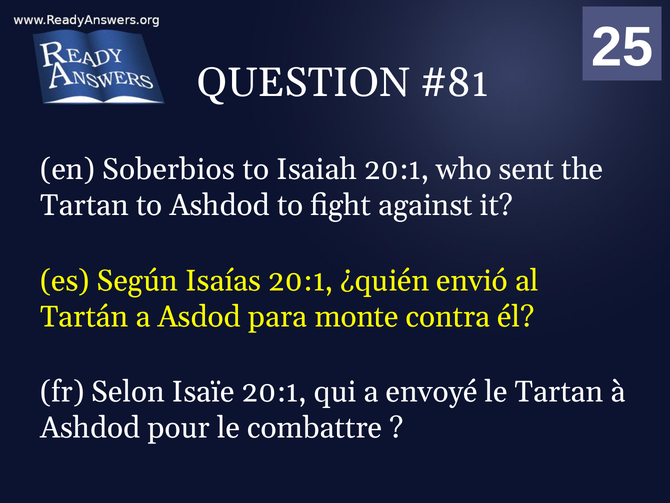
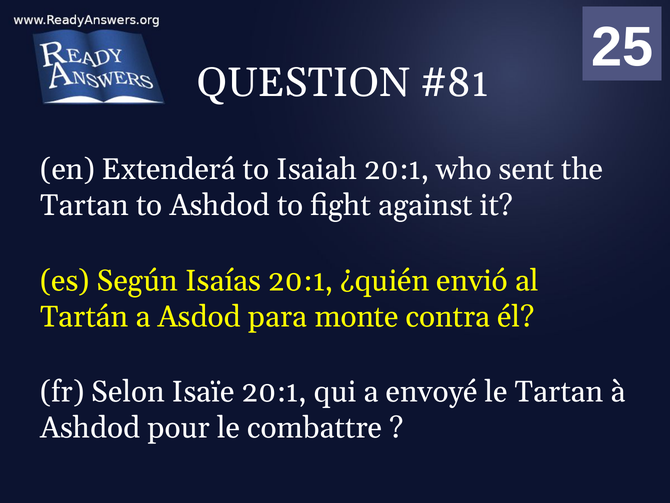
Soberbios: Soberbios -> Extenderá
